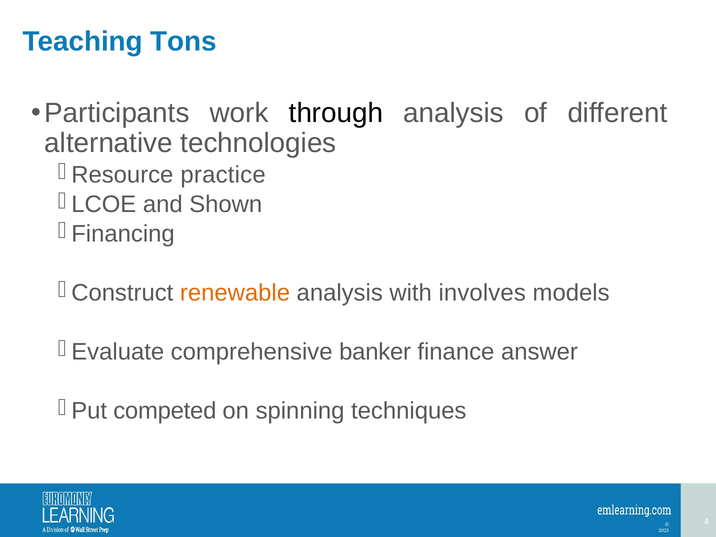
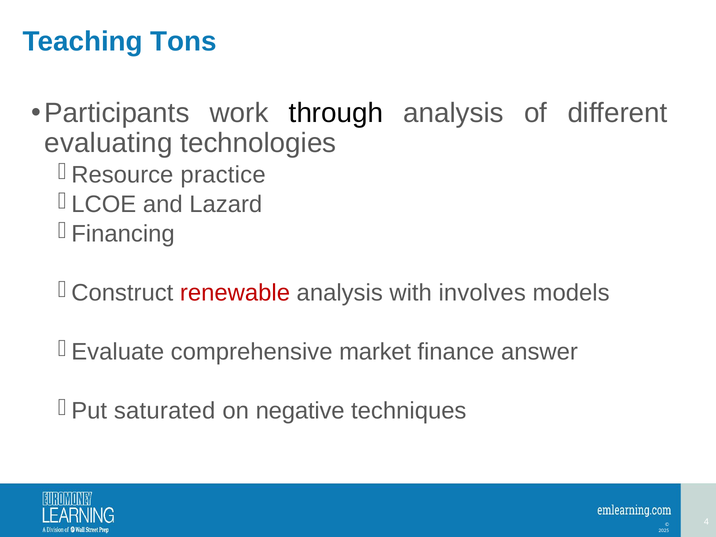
alternative: alternative -> evaluating
Shown: Shown -> Lazard
renewable colour: orange -> red
banker: banker -> market
competed: competed -> saturated
spinning: spinning -> negative
